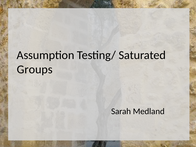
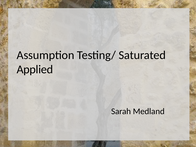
Groups: Groups -> Applied
